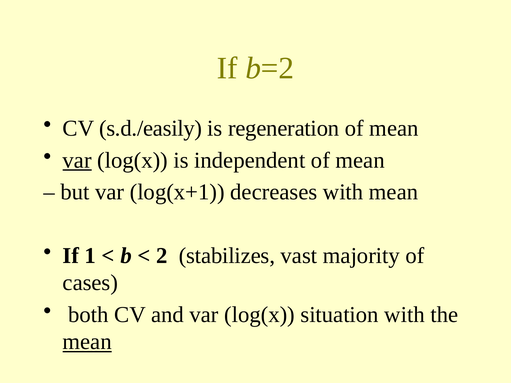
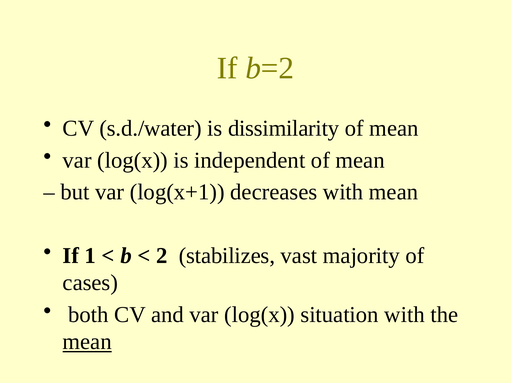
s.d./easily: s.d./easily -> s.d./water
regeneration: regeneration -> dissimilarity
var at (77, 160) underline: present -> none
